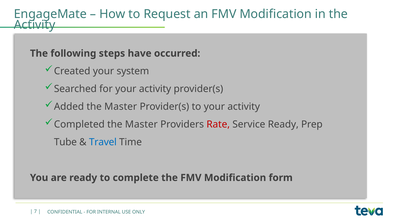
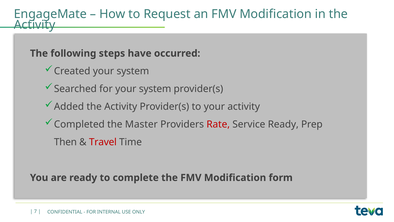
for your activity: activity -> system
Added the Master: Master -> Activity
Tube: Tube -> Then
Travel colour: blue -> red
